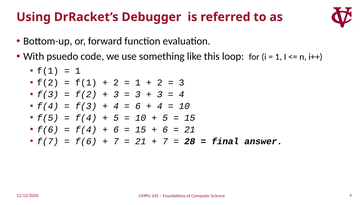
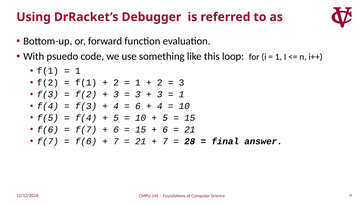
4 at (182, 94): 4 -> 1
f(4 at (86, 129): f(4 -> f(7
